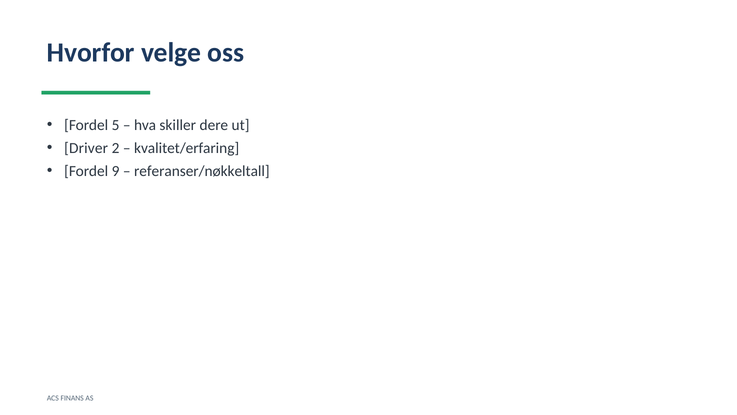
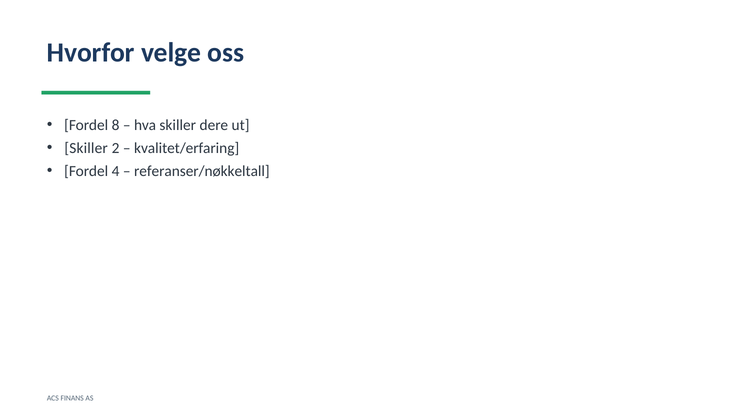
5: 5 -> 8
Driver at (86, 148): Driver -> Skiller
9: 9 -> 4
